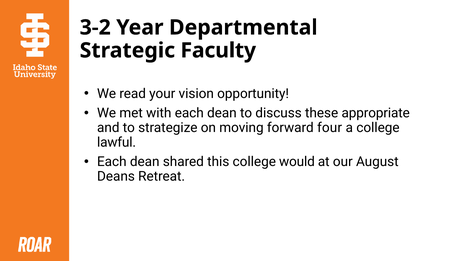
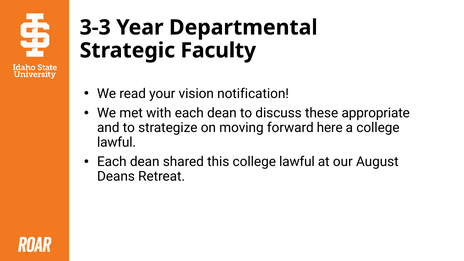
3-2: 3-2 -> 3-3
opportunity: opportunity -> notification
four: four -> here
this college would: would -> lawful
